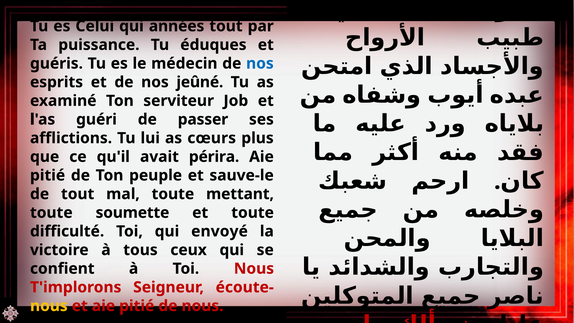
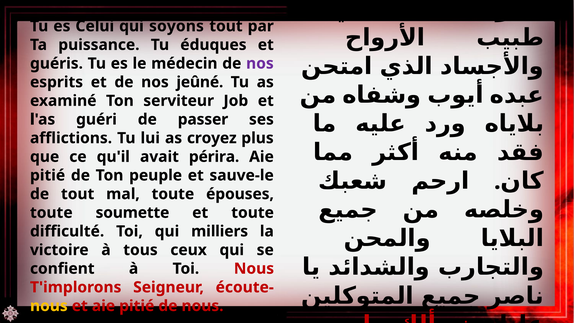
années: années -> soyons
nos at (260, 63) colour: blue -> purple
cœurs: cœurs -> croyez
mettant: mettant -> épouses
envoyé: envoyé -> milliers
